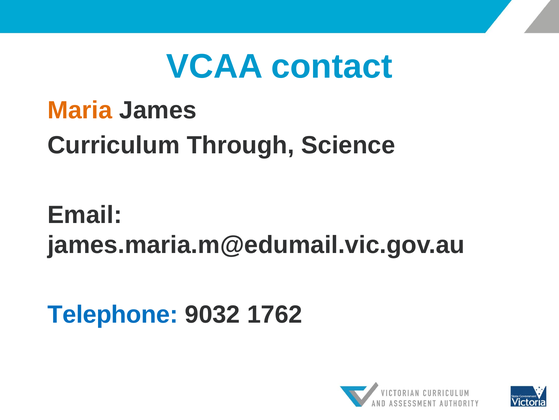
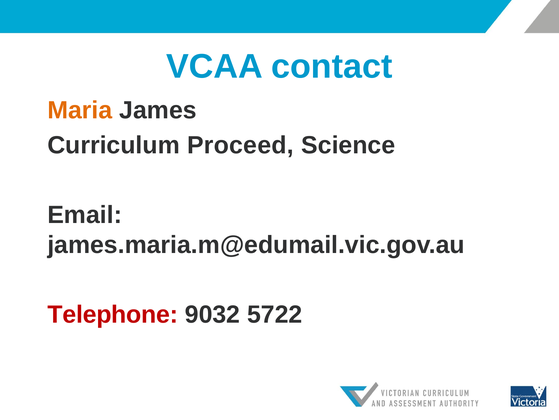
Through: Through -> Proceed
Telephone colour: blue -> red
1762: 1762 -> 5722
